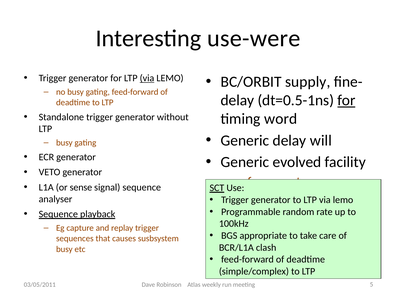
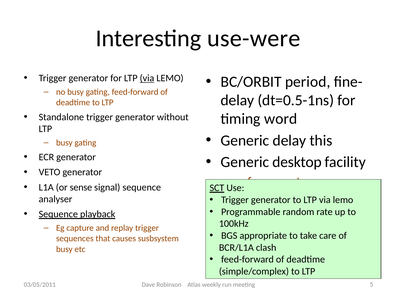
supply: supply -> period
for at (346, 100) underline: present -> none
will: will -> this
evolved: evolved -> desktop
